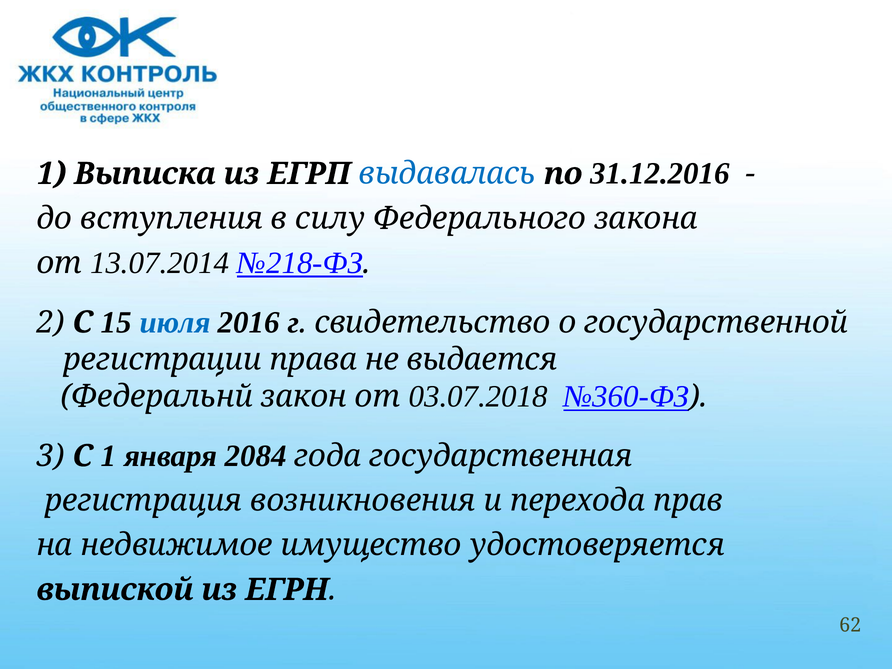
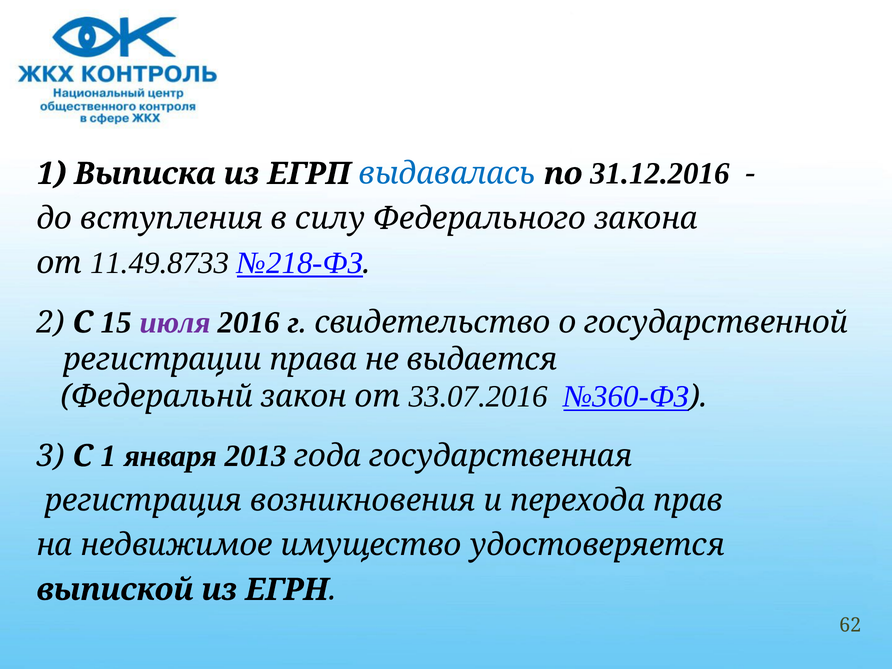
13.07.2014: 13.07.2014 -> 11.49.8733
июля colour: blue -> purple
03.07.2018: 03.07.2018 -> 33.07.2016
2084: 2084 -> 2013
